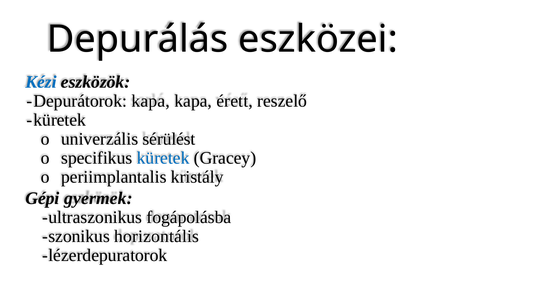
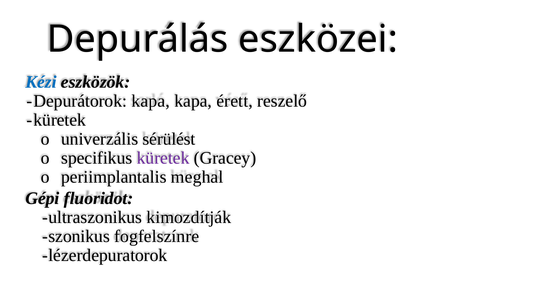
küretek at (163, 158) colour: blue -> purple
kristály: kristály -> meghal
gyermek: gyermek -> fluoridot
fogápolásba: fogápolásba -> kimozdítják
horizontális: horizontális -> fogfelszínre
